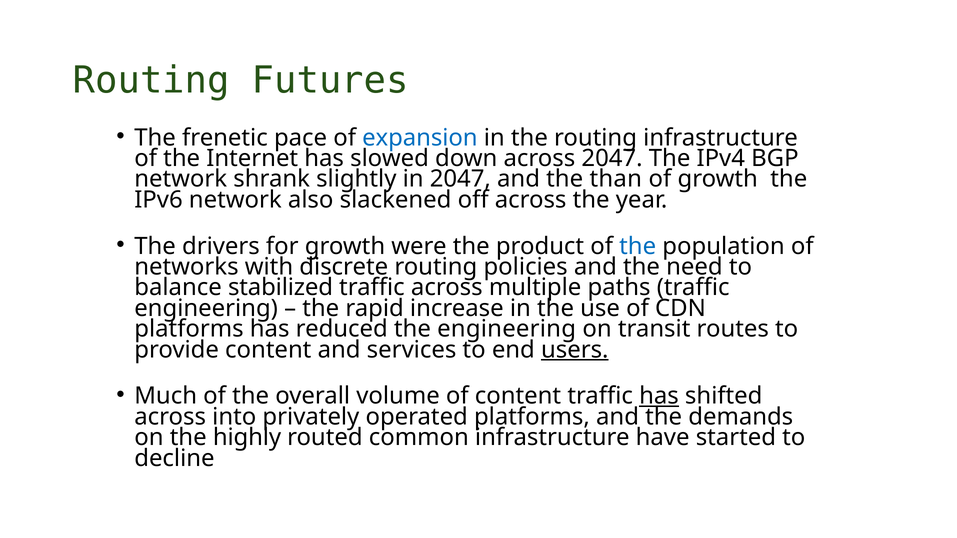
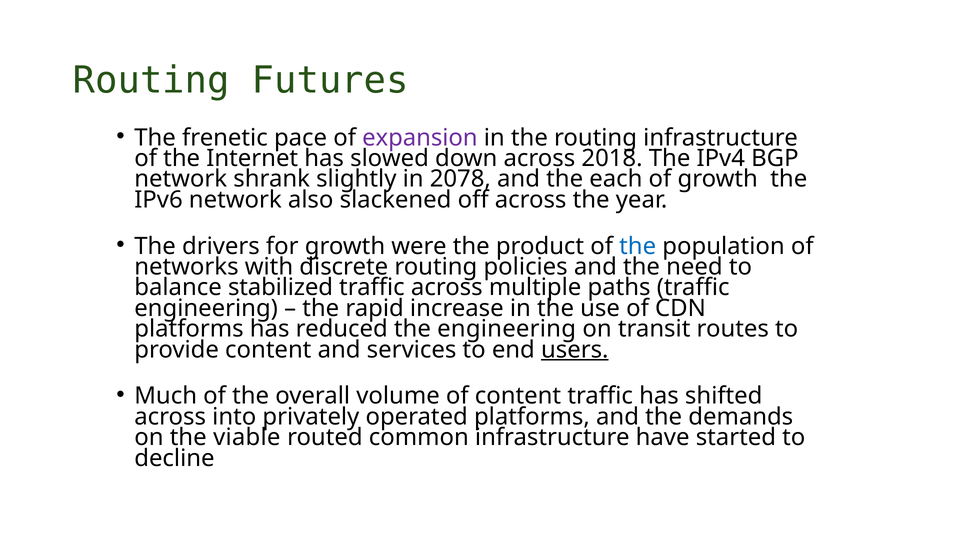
expansion colour: blue -> purple
across 2047: 2047 -> 2018
in 2047: 2047 -> 2078
than: than -> each
has at (659, 396) underline: present -> none
highly: highly -> viable
